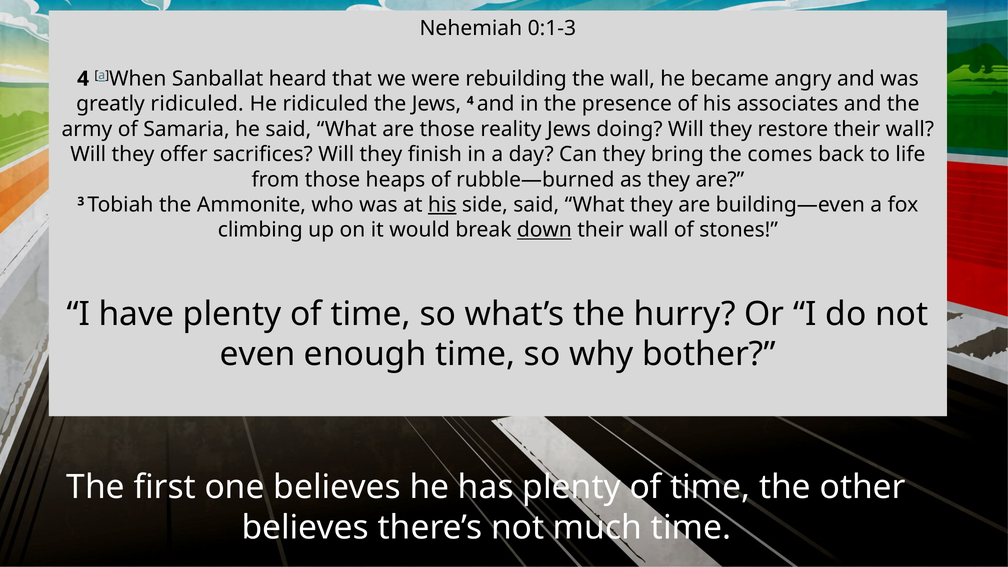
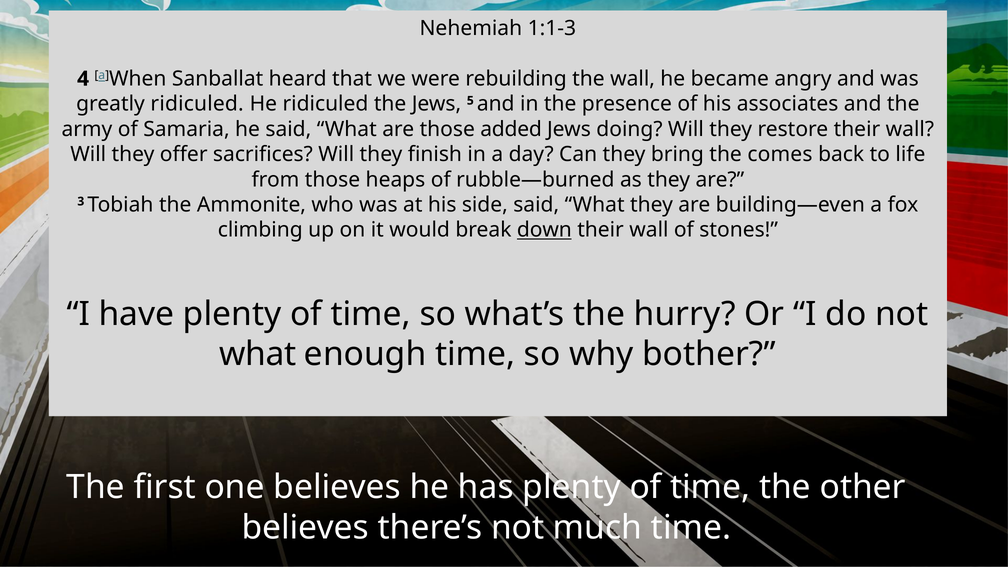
0:1-3: 0:1-3 -> 1:1-3
Jews 4: 4 -> 5
reality: reality -> added
his at (442, 205) underline: present -> none
even at (257, 354): even -> what
